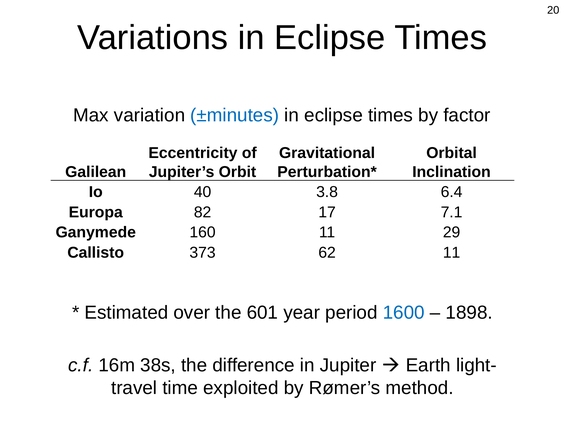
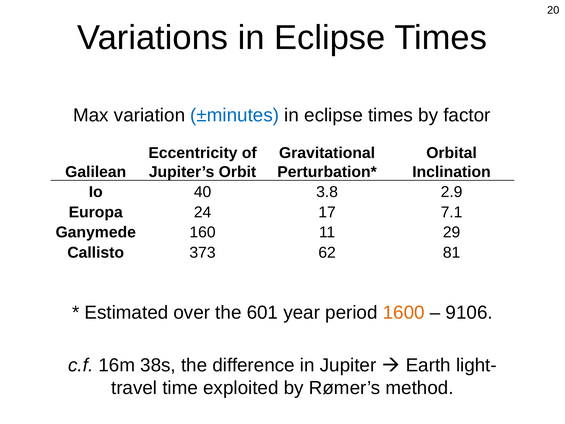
6.4: 6.4 -> 2.9
82: 82 -> 24
62 11: 11 -> 81
1600 colour: blue -> orange
1898: 1898 -> 9106
